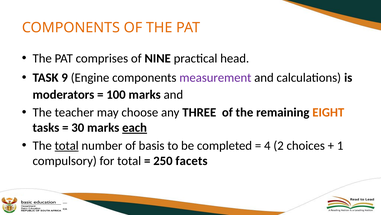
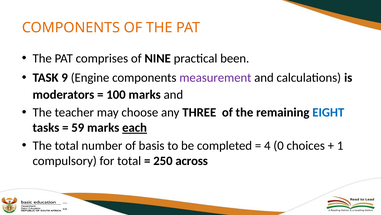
head: head -> been
EIGHT colour: orange -> blue
30: 30 -> 59
total at (67, 145) underline: present -> none
2: 2 -> 0
facets: facets -> across
